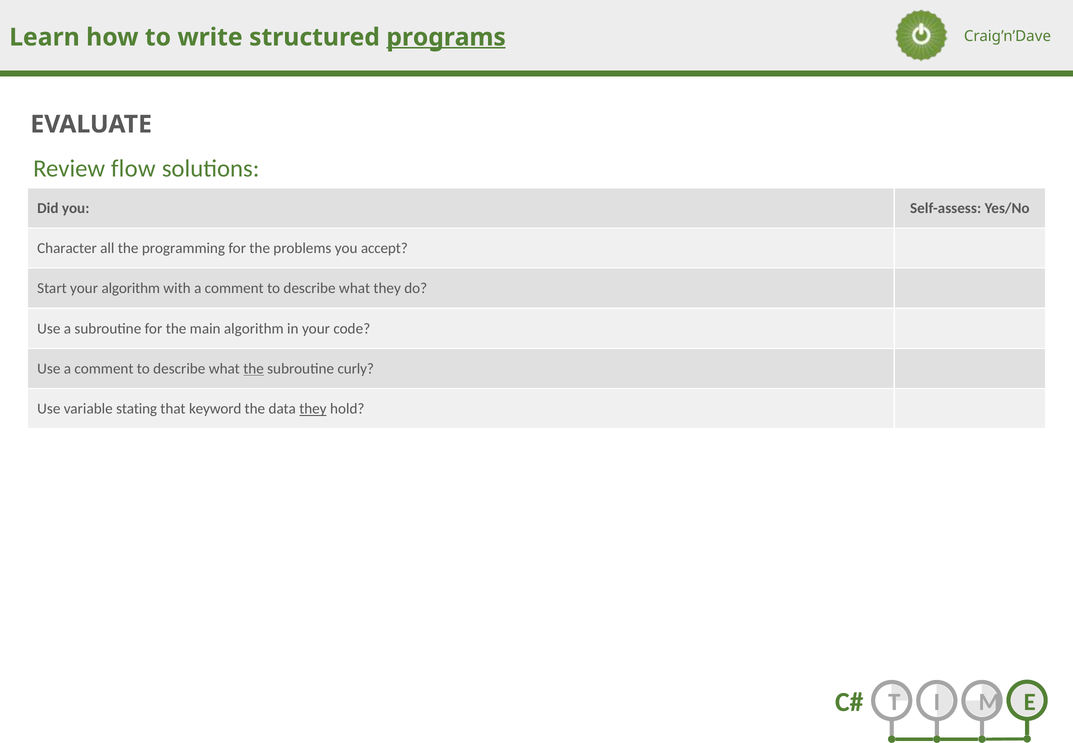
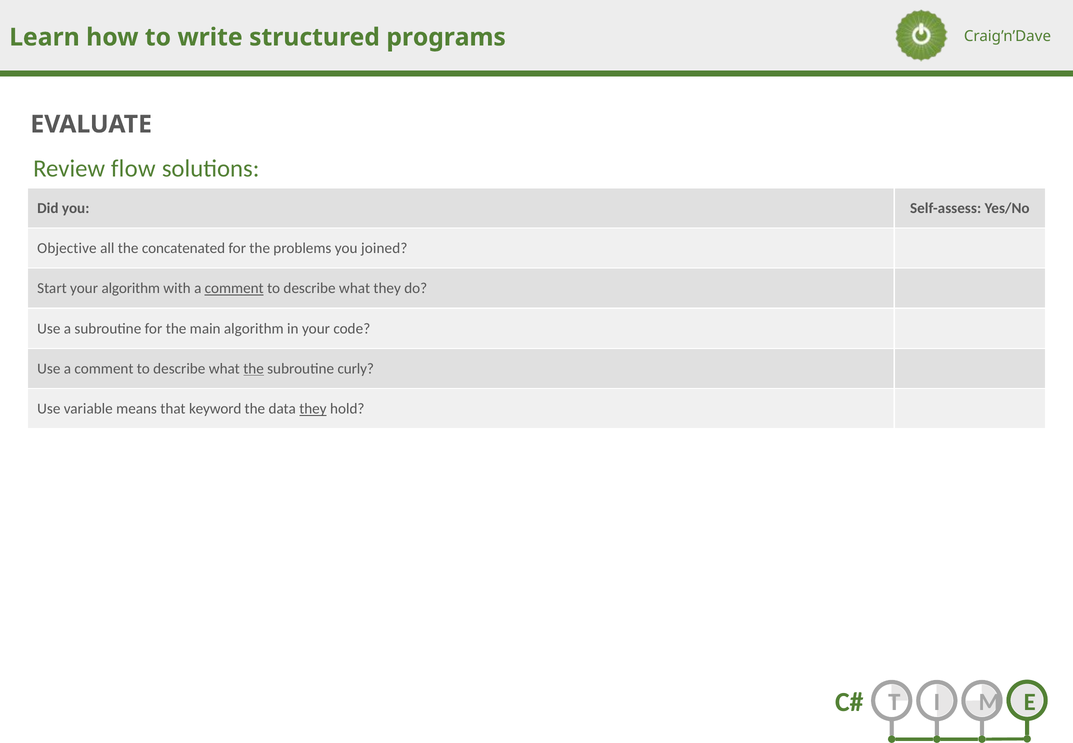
programs underline: present -> none
Character: Character -> Objective
programming: programming -> concatenated
accept: accept -> joined
comment at (234, 288) underline: none -> present
stating: stating -> means
